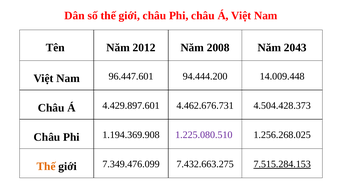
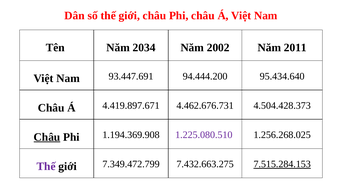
2012: 2012 -> 2034
2008: 2008 -> 2002
2043: 2043 -> 2011
96.447.601: 96.447.601 -> 93.447.691
14.009.448: 14.009.448 -> 95.434.640
4.429.897.601: 4.429.897.601 -> 4.419.897.671
Châu at (47, 137) underline: none -> present
Thế at (46, 167) colour: orange -> purple
7.349.476.099: 7.349.476.099 -> 7.349.472.799
